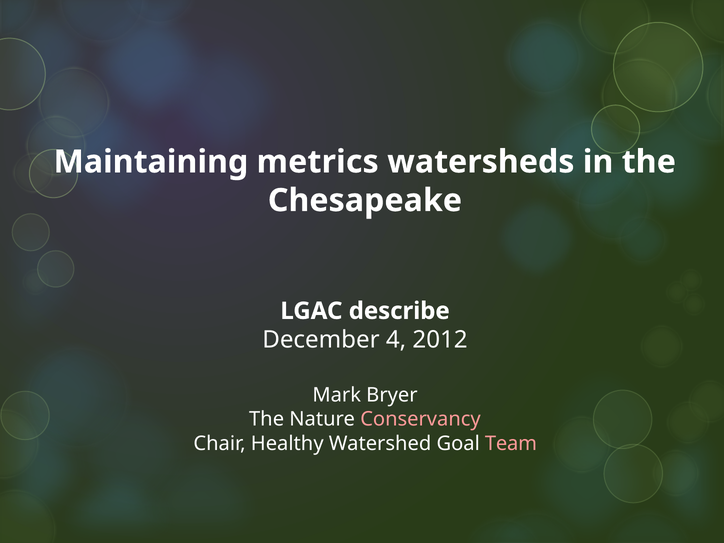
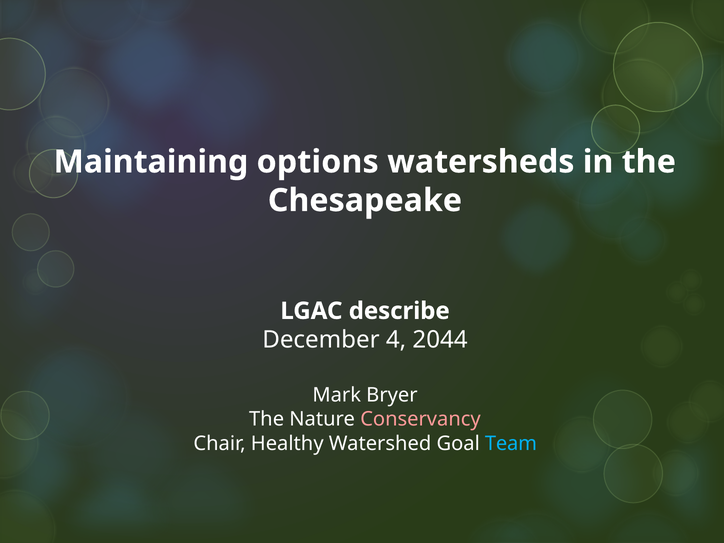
metrics: metrics -> options
2012: 2012 -> 2044
Team colour: pink -> light blue
